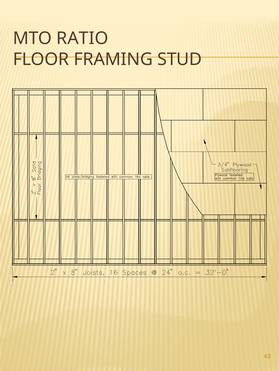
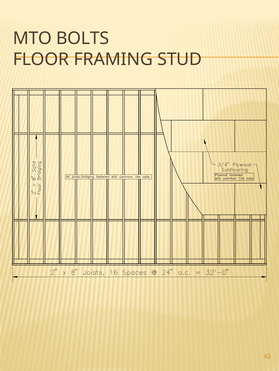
RATIO: RATIO -> BOLTS
